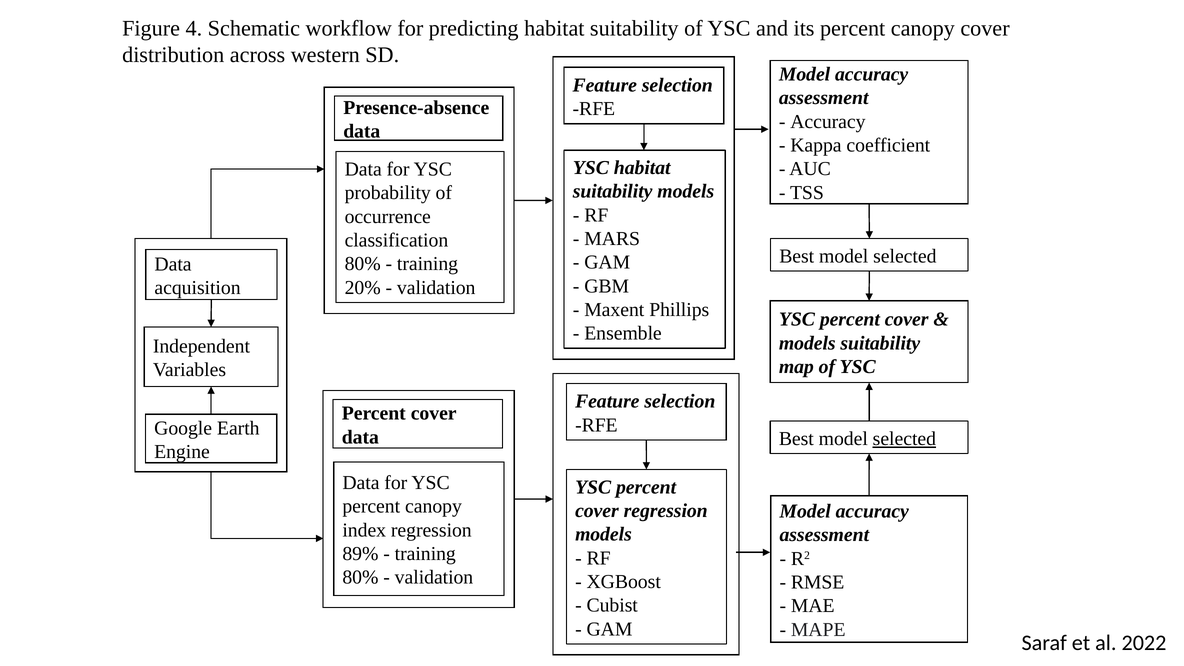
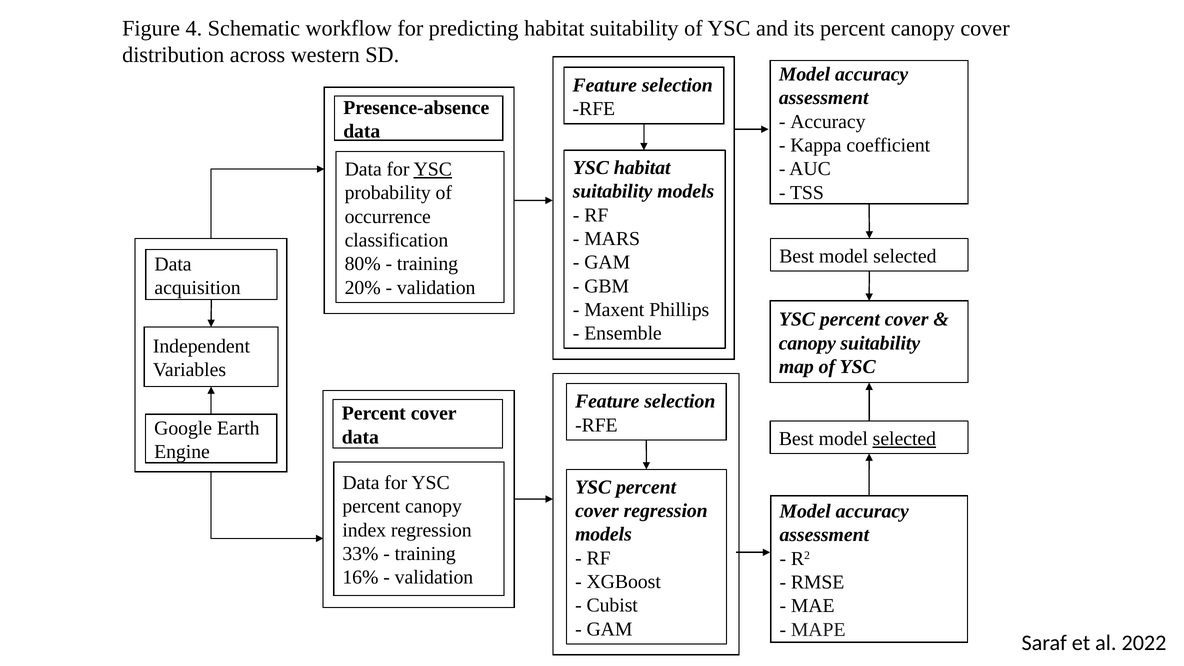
YSC at (433, 169) underline: none -> present
models at (807, 343): models -> canopy
89%: 89% -> 33%
80% at (360, 577): 80% -> 16%
